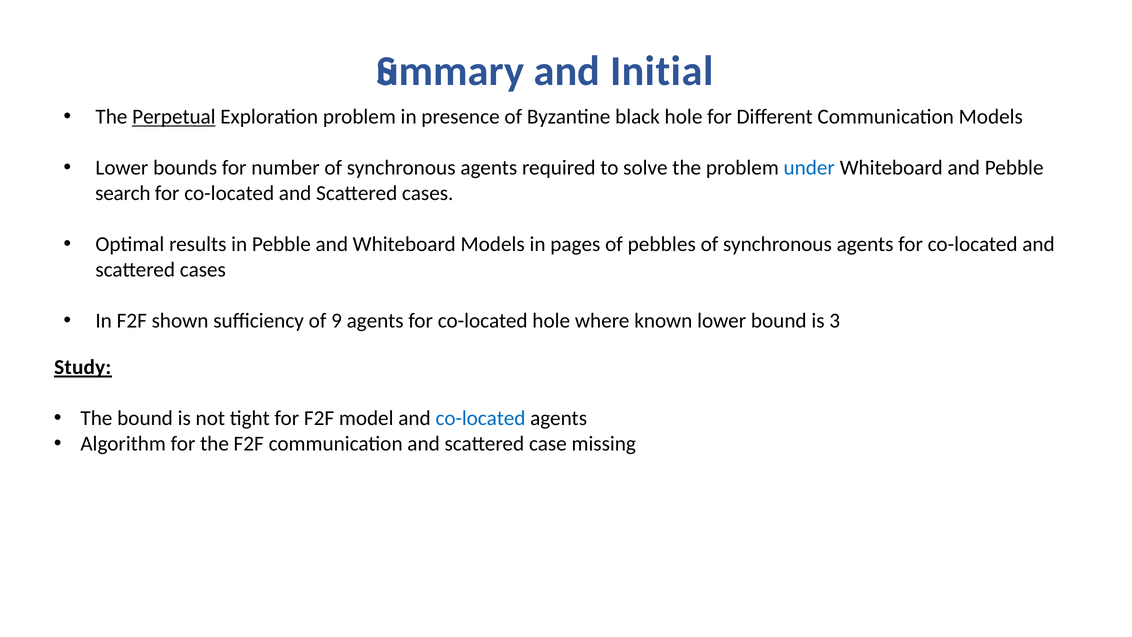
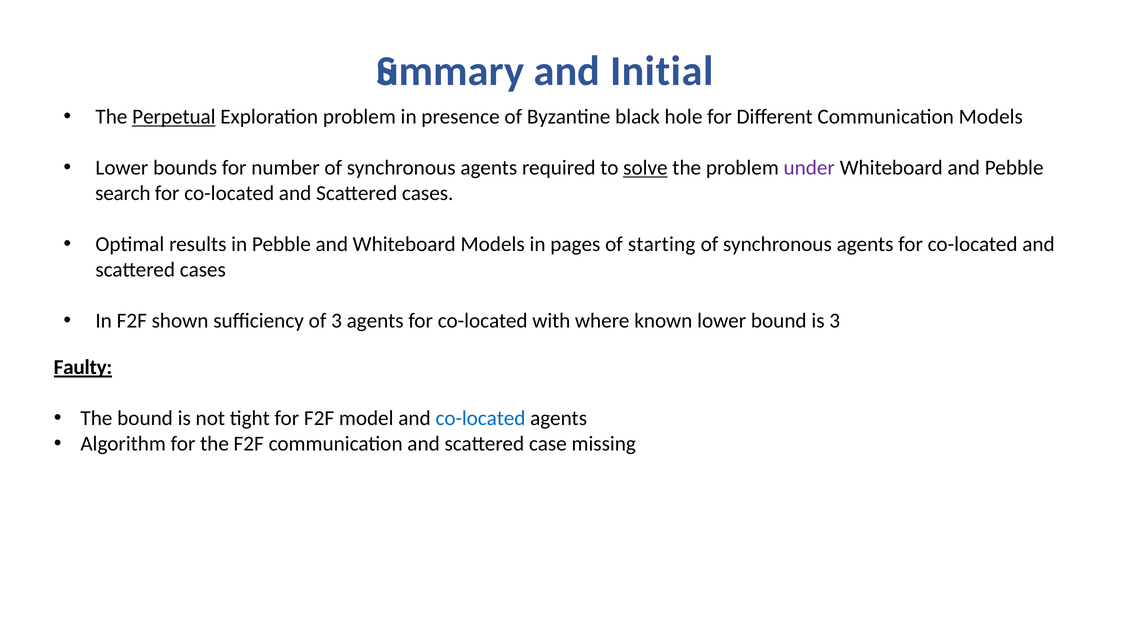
solve underline: none -> present
under colour: blue -> purple
pebbles: pebbles -> starting
of 9: 9 -> 3
co-located hole: hole -> with
Study: Study -> Faulty
